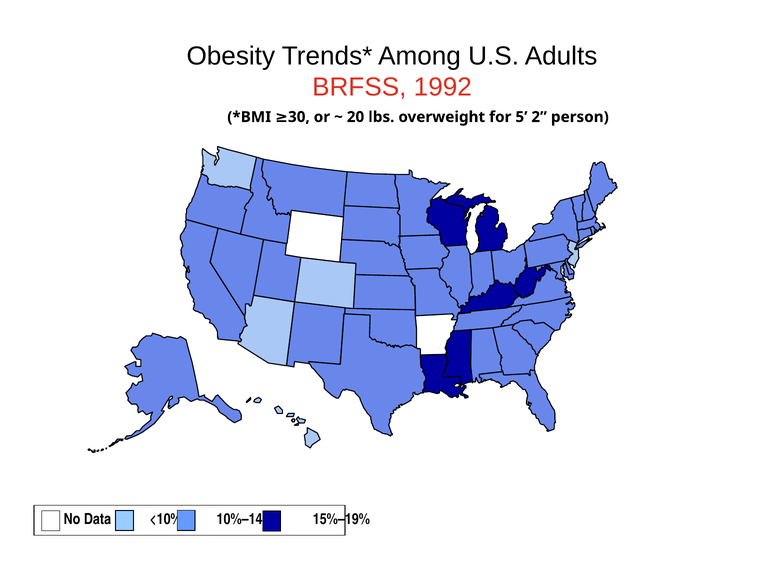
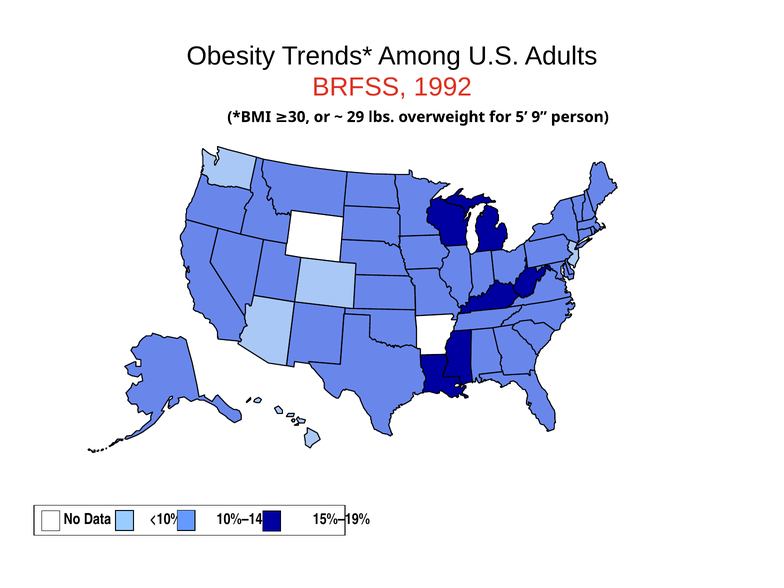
20: 20 -> 29
2: 2 -> 9
